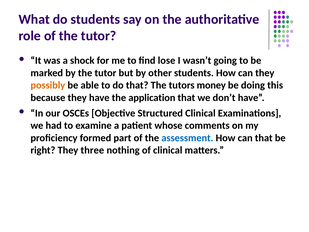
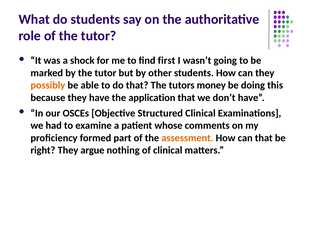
lose: lose -> first
assessment colour: blue -> orange
three: three -> argue
